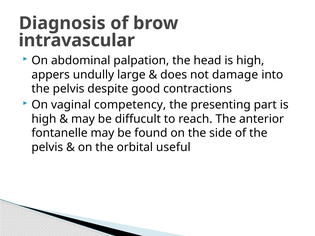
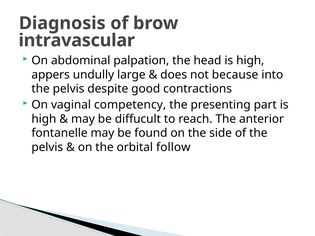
damage: damage -> because
useful: useful -> follow
